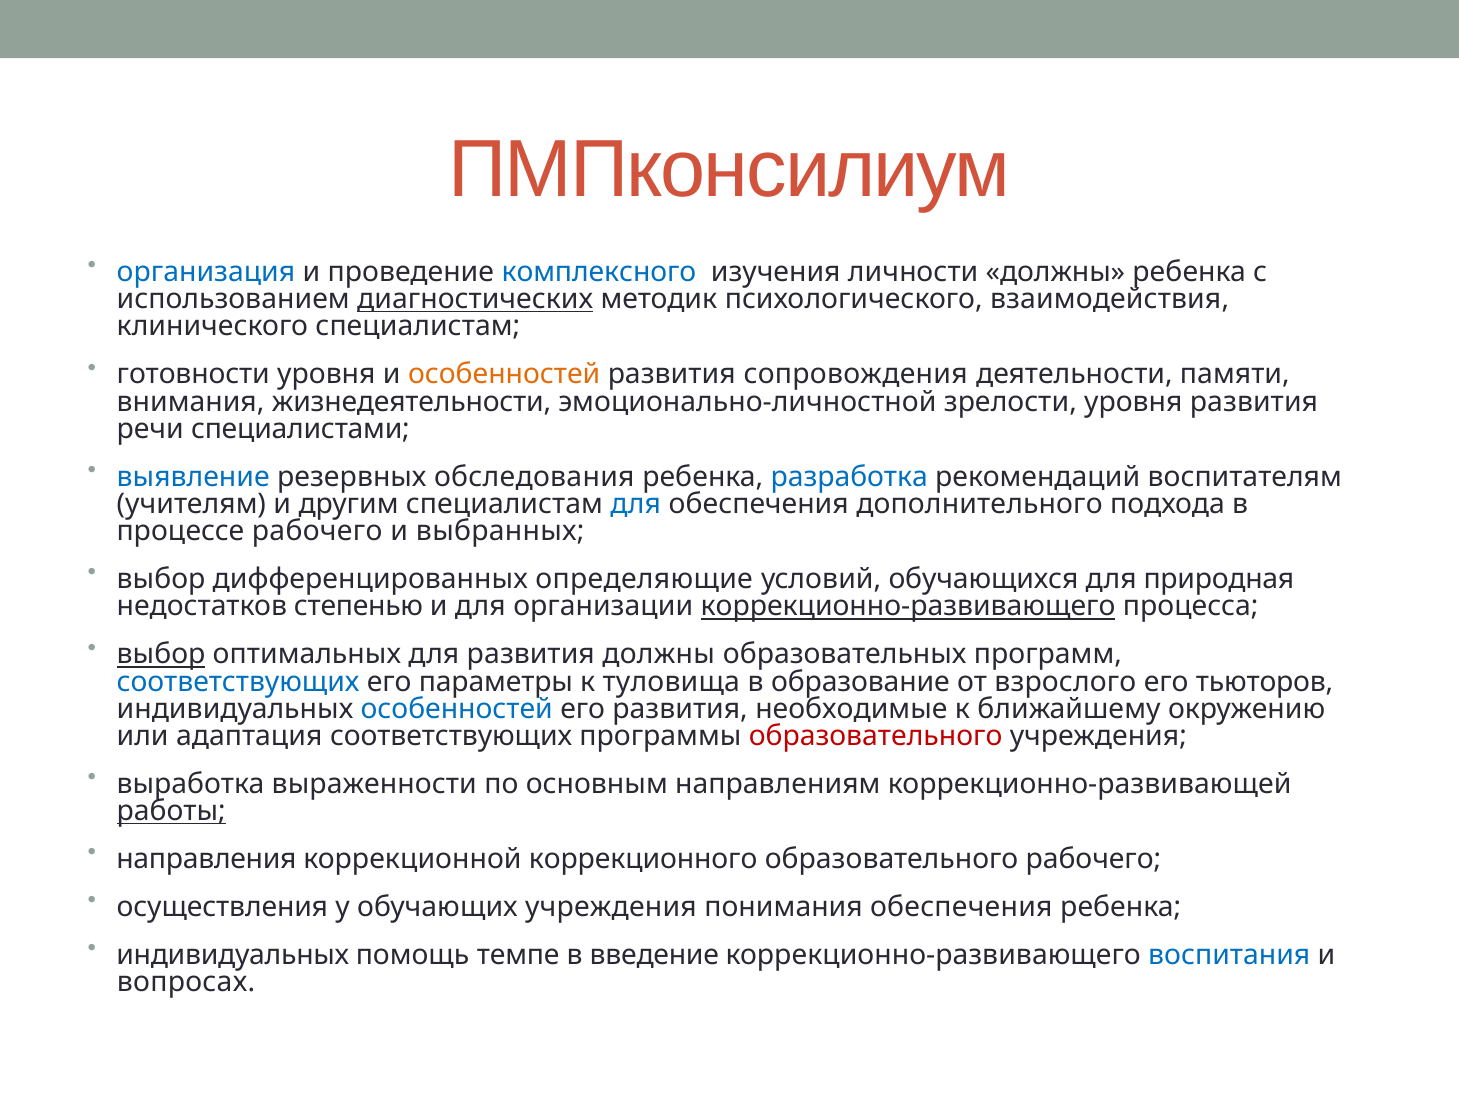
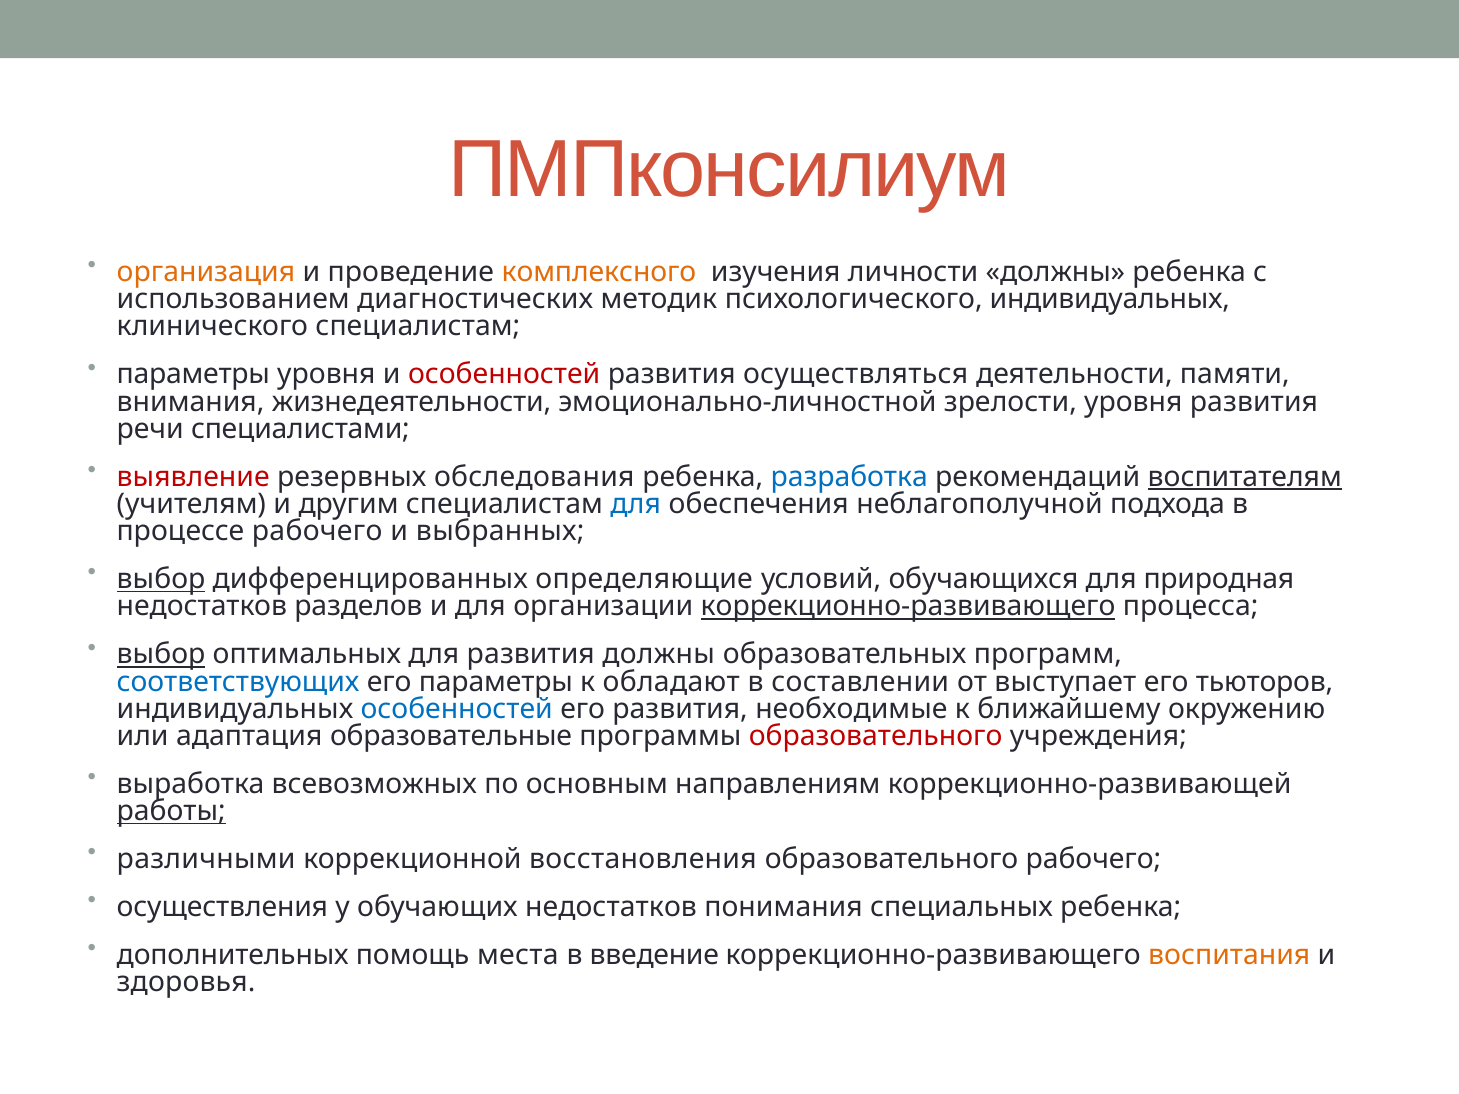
организация colour: blue -> orange
комплексного colour: blue -> orange
диагностических underline: present -> none
психологического взаимодействия: взаимодействия -> индивидуальных
готовности at (193, 375): готовности -> параметры
особенностей at (504, 375) colour: orange -> red
сопровождения: сопровождения -> осуществляться
выявление colour: blue -> red
воспитателям underline: none -> present
дополнительного: дополнительного -> неблагополучной
выбор at (161, 579) underline: none -> present
степенью: степенью -> разделов
туловища: туловища -> обладают
образование: образование -> составлении
взрослого: взрослого -> выступает
адаптация соответствующих: соответствующих -> образовательные
выраженности: выраженности -> всевозможных
направления: направления -> различными
коррекционного: коррекционного -> восстановления
обучающих учреждения: учреждения -> недостатков
понимания обеспечения: обеспечения -> специальных
индивидуальных at (233, 955): индивидуальных -> дополнительных
темпе: темпе -> места
воспитания colour: blue -> orange
вопросах: вопросах -> здоровья
